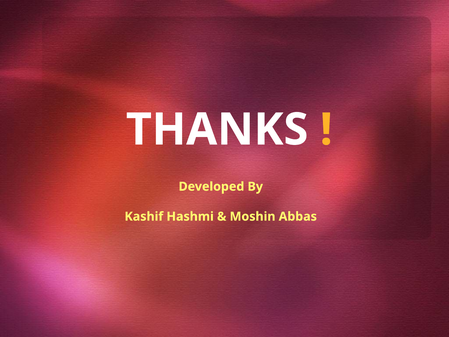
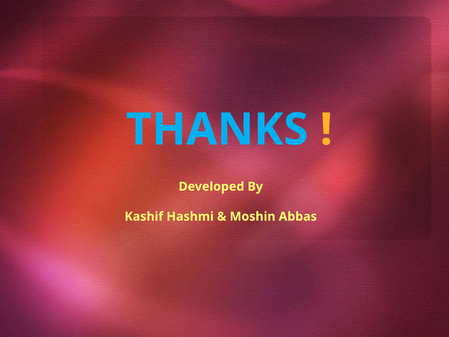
THANKS colour: white -> light blue
